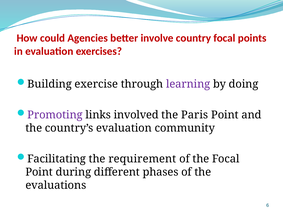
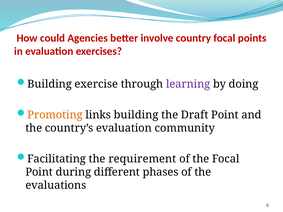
Promoting colour: purple -> orange
links involved: involved -> building
Paris: Paris -> Draft
